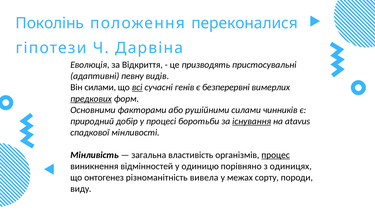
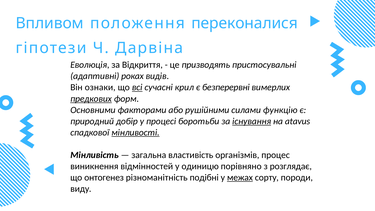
Поколінь: Поколінь -> Впливом
певну: певну -> роках
Він силами: силами -> ознаки
генів: генів -> крил
чинників: чинників -> функцію
мінливості underline: none -> present
процес underline: present -> none
одиницях: одиницях -> розглядає
вивела: вивела -> подібні
межах underline: none -> present
